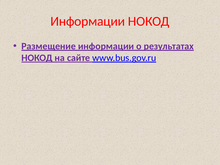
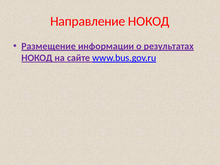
Информации at (88, 21): Информации -> Направление
